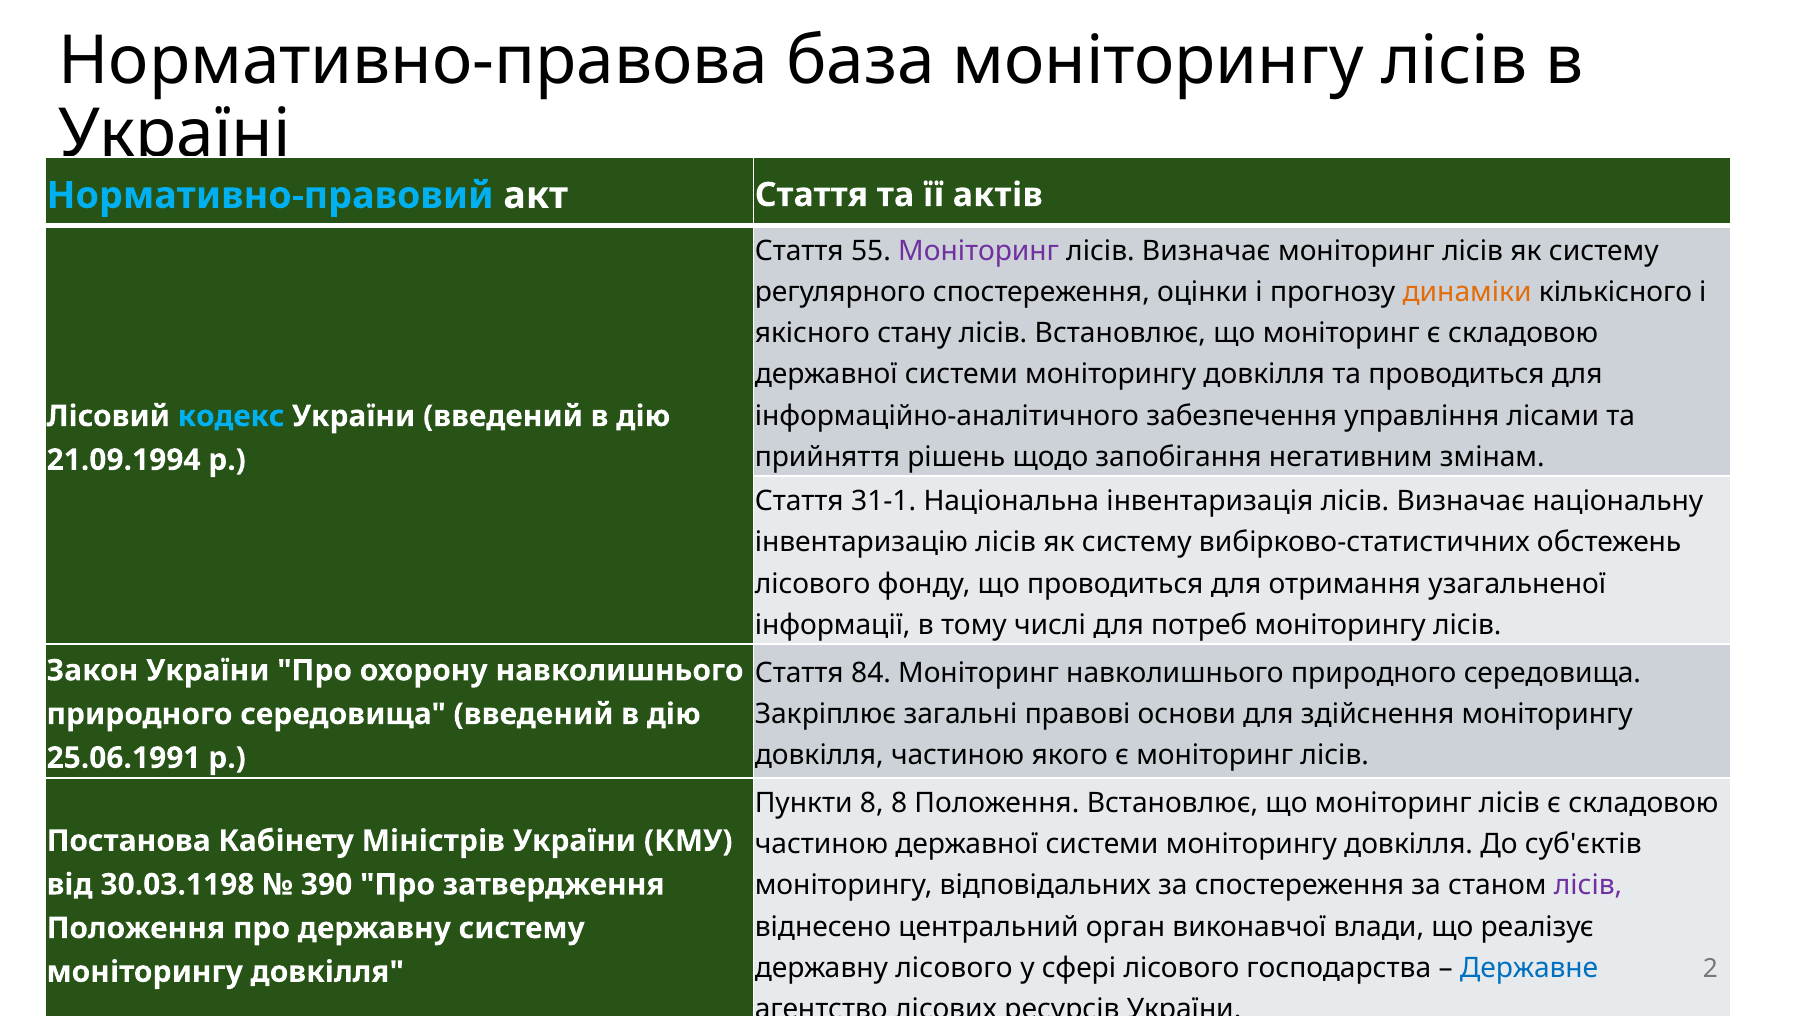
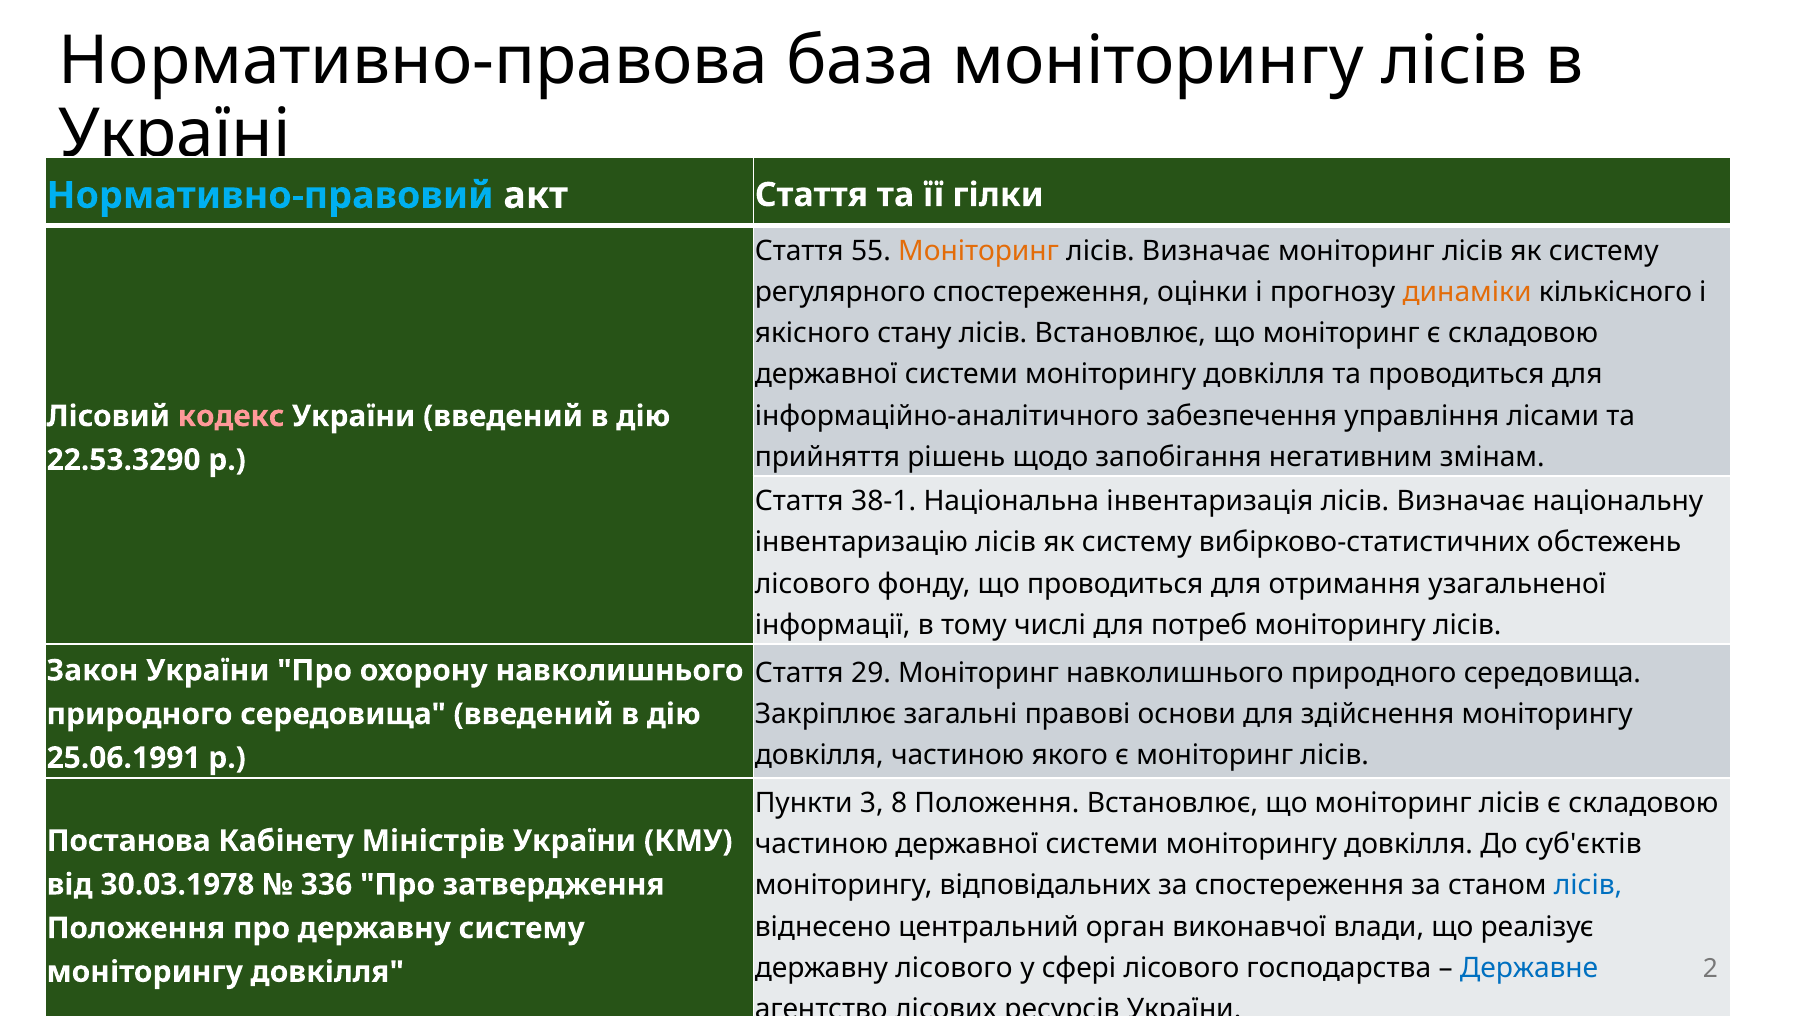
актів: актів -> гілки
Моніторинг at (979, 251) colour: purple -> orange
кодекс colour: light blue -> pink
21.09.1994: 21.09.1994 -> 22.53.3290
31-1: 31-1 -> 38-1
84: 84 -> 29
Пункти 8: 8 -> 3
лісів at (1588, 886) colour: purple -> blue
30.03.1198: 30.03.1198 -> 30.03.1978
390: 390 -> 336
